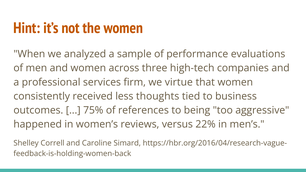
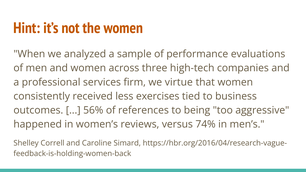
thoughts: thoughts -> exercises
75%: 75% -> 56%
22%: 22% -> 74%
